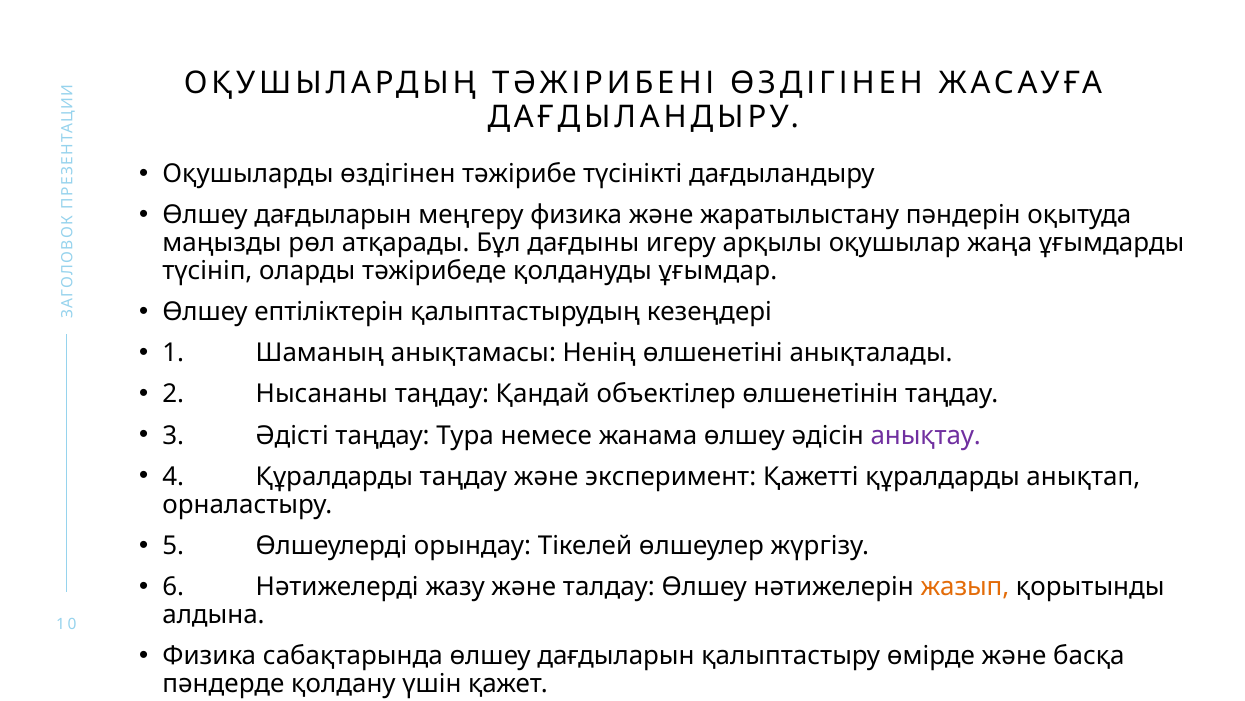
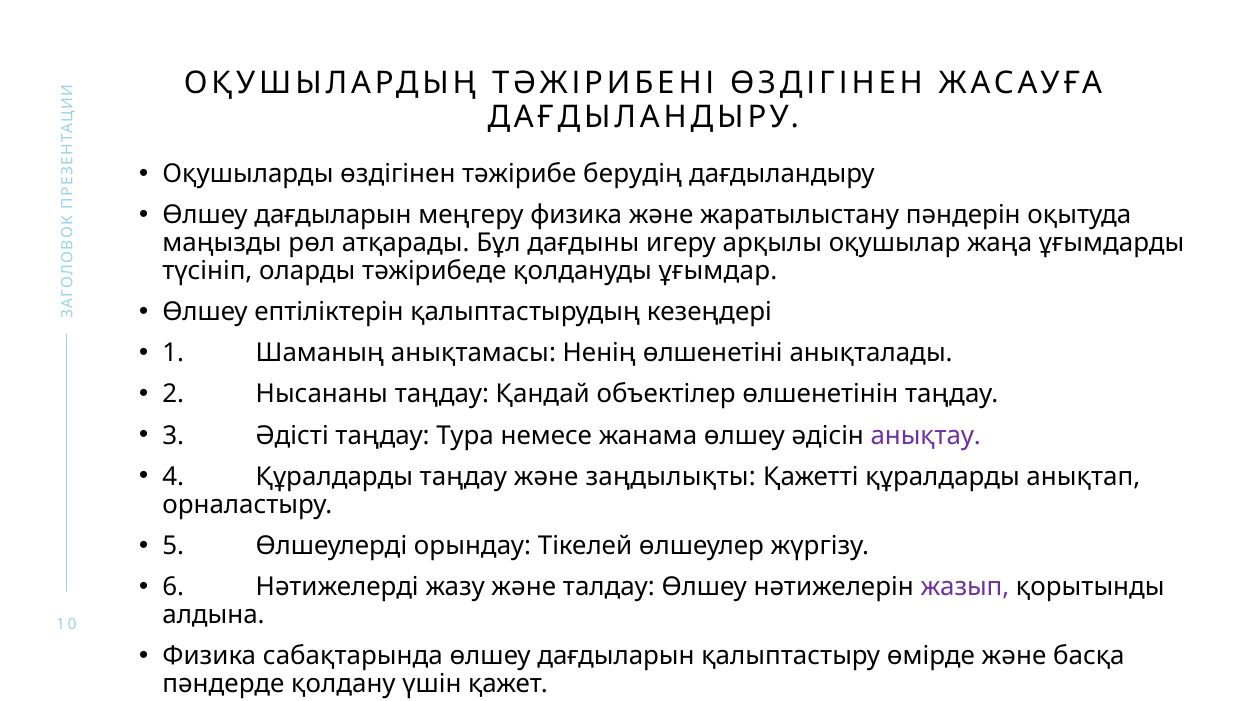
түсінікті: түсінікті -> берудің
эксперимент: эксперимент -> заңдылықты
жазып colour: orange -> purple
